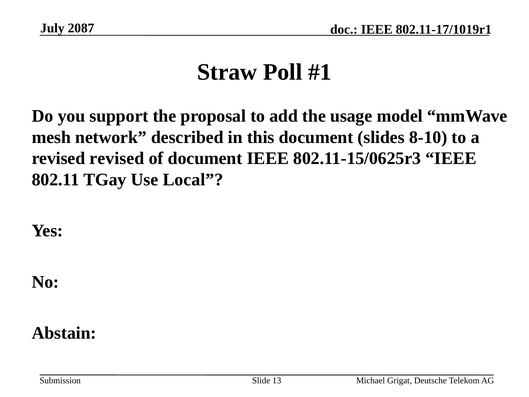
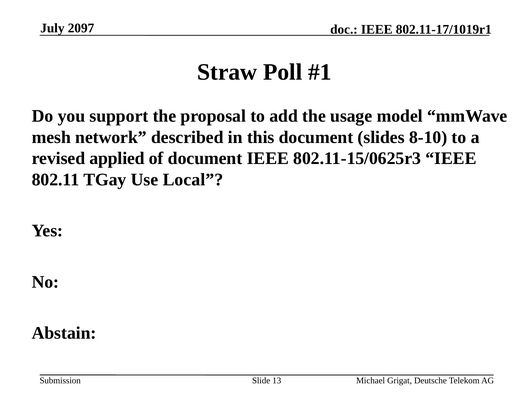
2087: 2087 -> 2097
revised revised: revised -> applied
